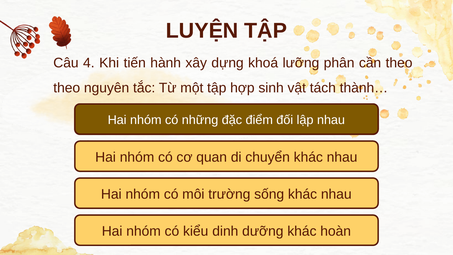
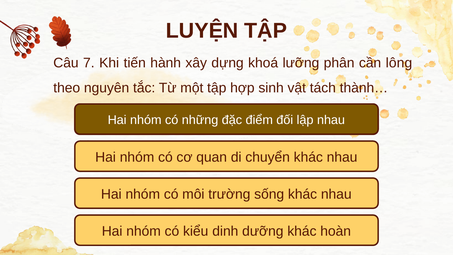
4: 4 -> 7
cần theo: theo -> lông
